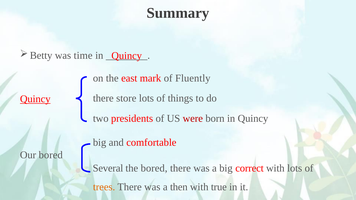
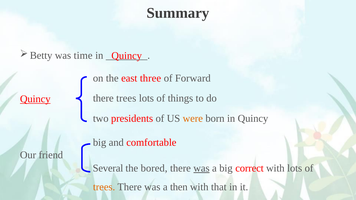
mark: mark -> three
Fluently: Fluently -> Forward
there store: store -> trees
were colour: red -> orange
Our bored: bored -> friend
was at (201, 168) underline: none -> present
true: true -> that
